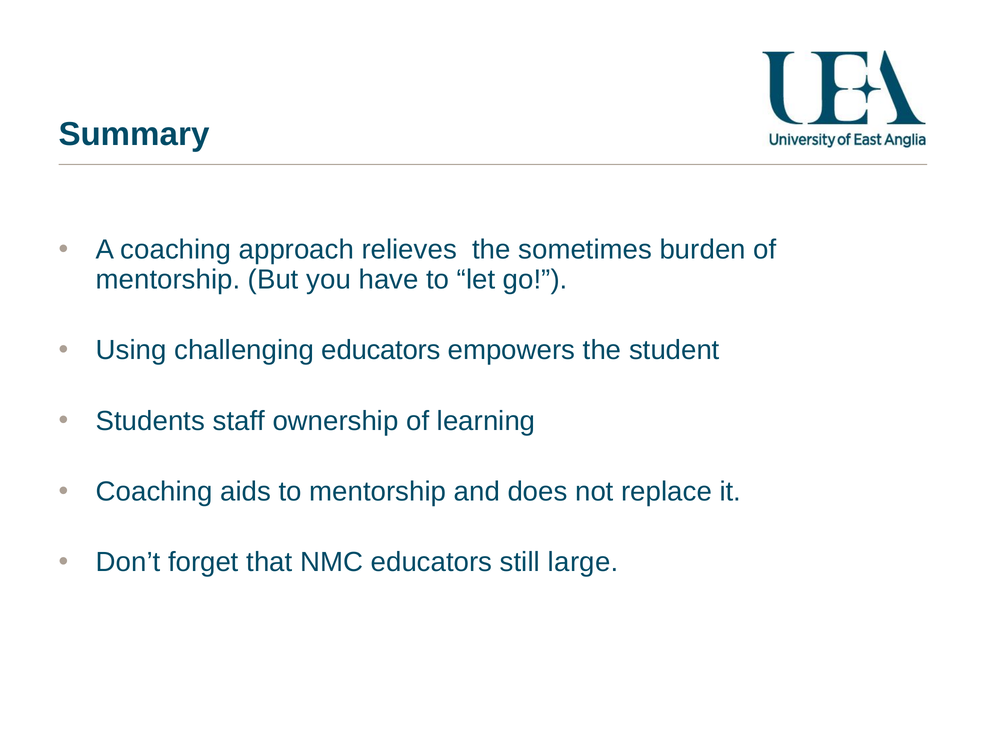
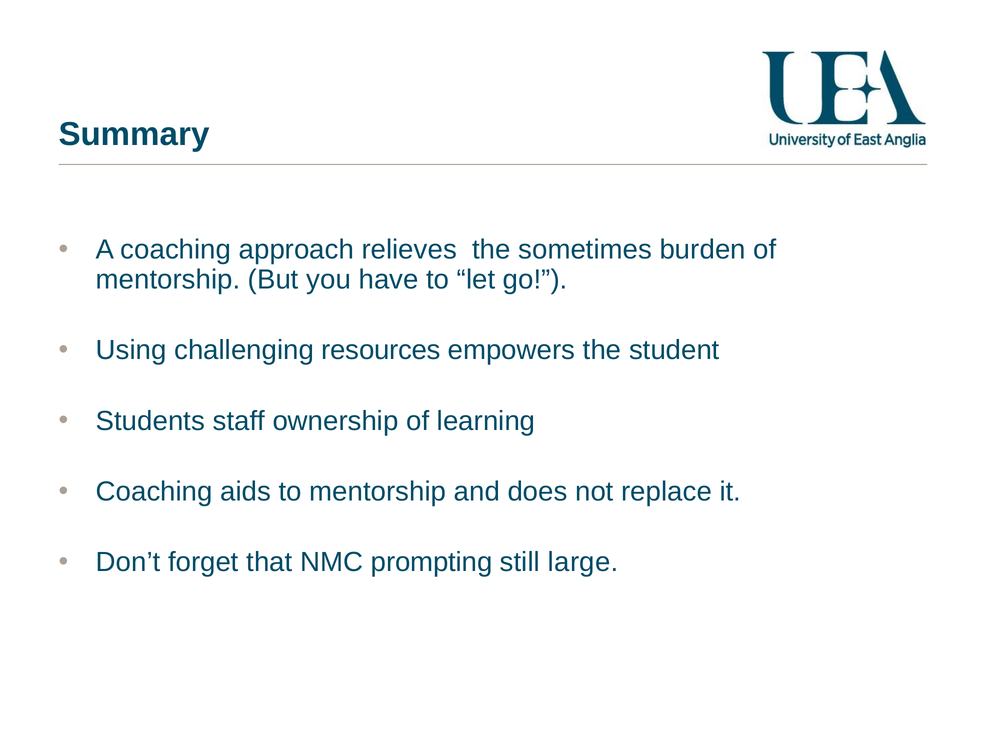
challenging educators: educators -> resources
NMC educators: educators -> prompting
